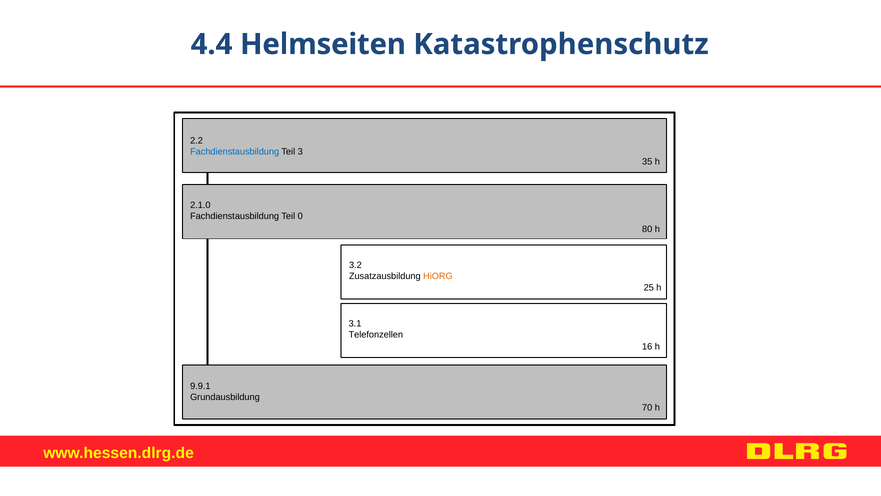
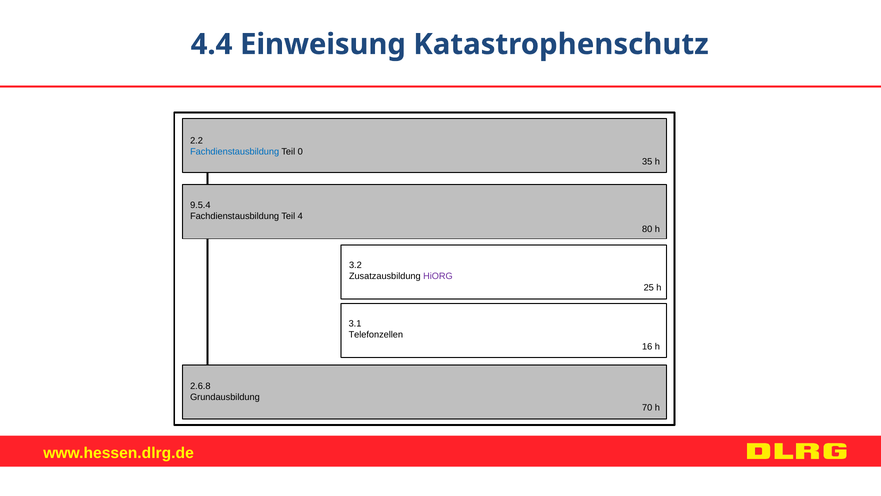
Helmseiten: Helmseiten -> Einweisung
3: 3 -> 0
2.1.0: 2.1.0 -> 9.5.4
0: 0 -> 4
HiORG colour: orange -> purple
9.9.1: 9.9.1 -> 2.6.8
